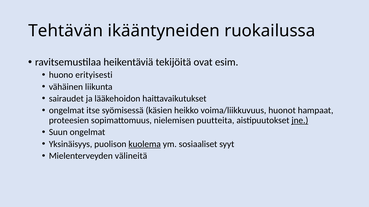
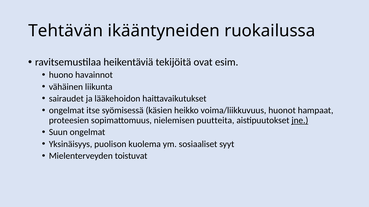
erityisesti: erityisesti -> havainnot
kuolema underline: present -> none
välineitä: välineitä -> toistuvat
